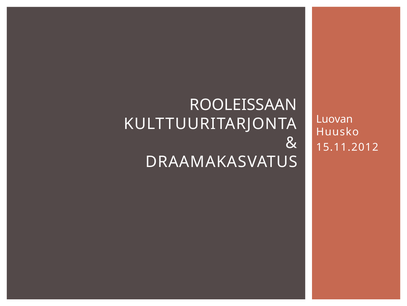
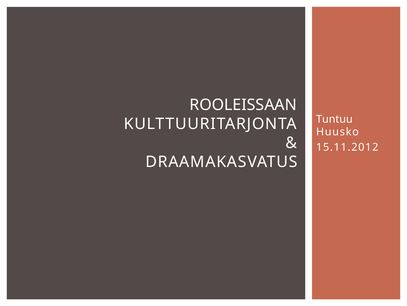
Luovan: Luovan -> Tuntuu
